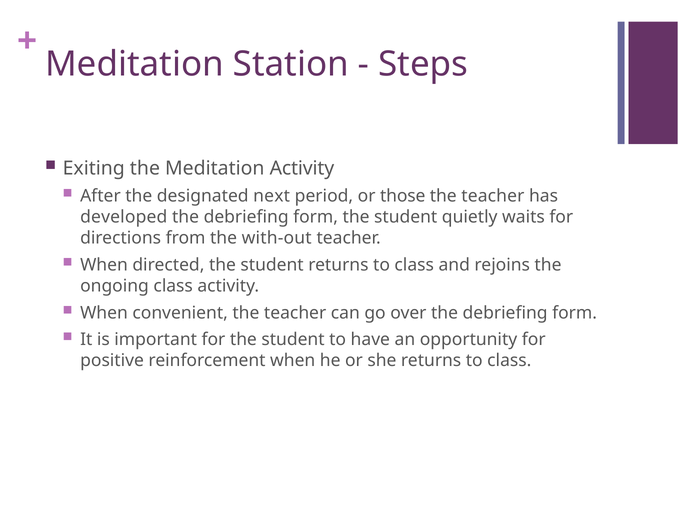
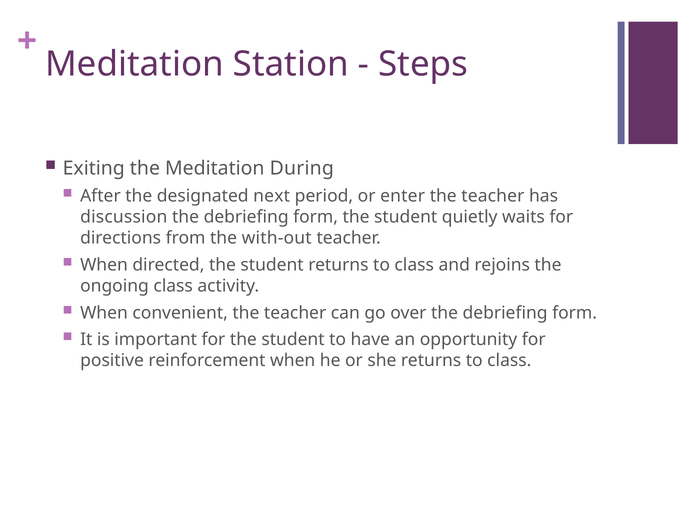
Meditation Activity: Activity -> During
those: those -> enter
developed: developed -> discussion
